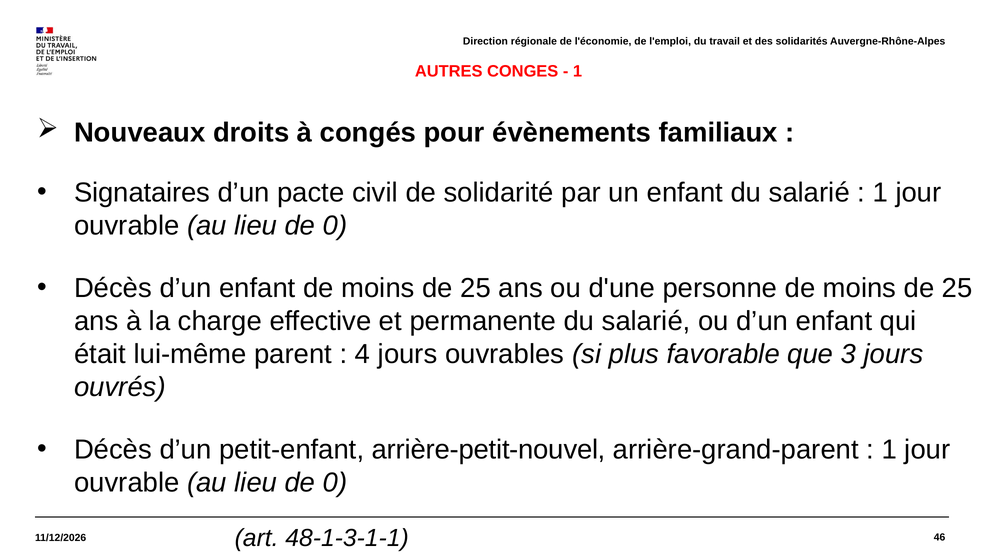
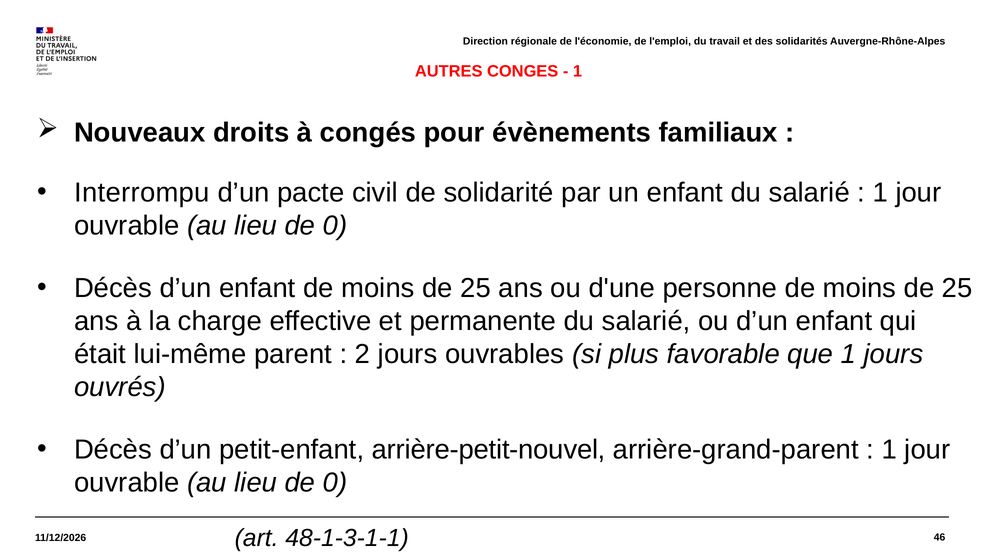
Signataires: Signataires -> Interrompu
4: 4 -> 2
que 3: 3 -> 1
